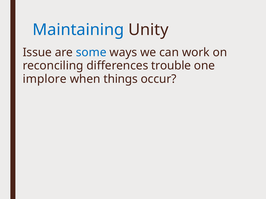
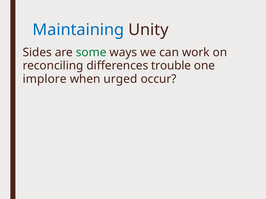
Issue: Issue -> Sides
some colour: blue -> green
things: things -> urged
